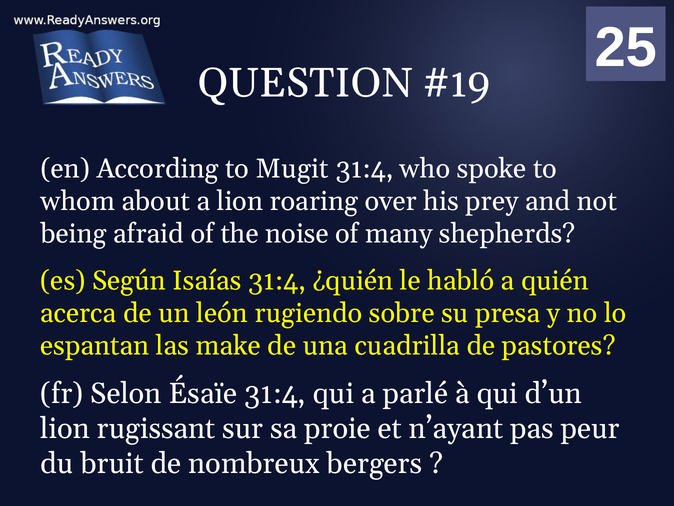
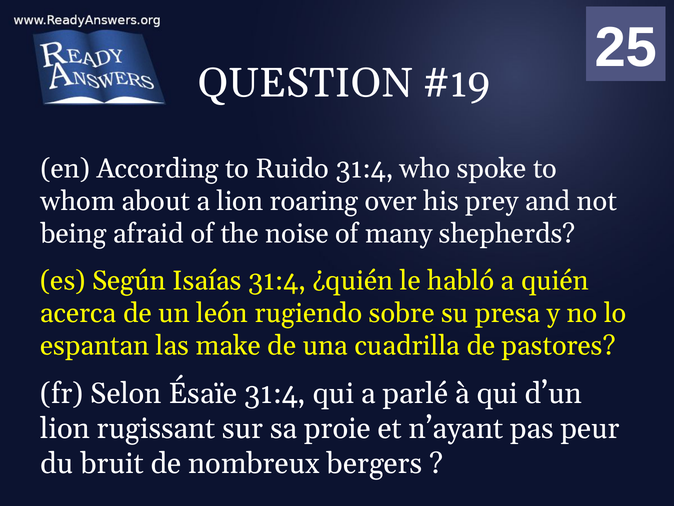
Mugit: Mugit -> Ruido
